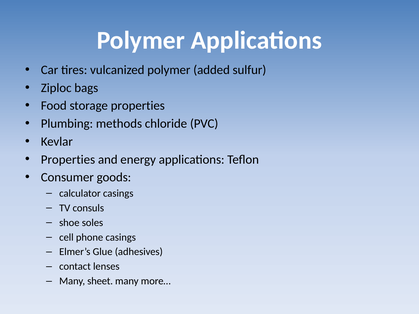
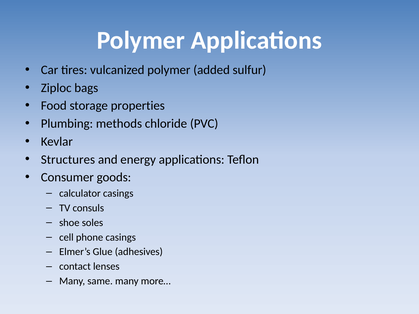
Properties at (68, 160): Properties -> Structures
sheet: sheet -> same
